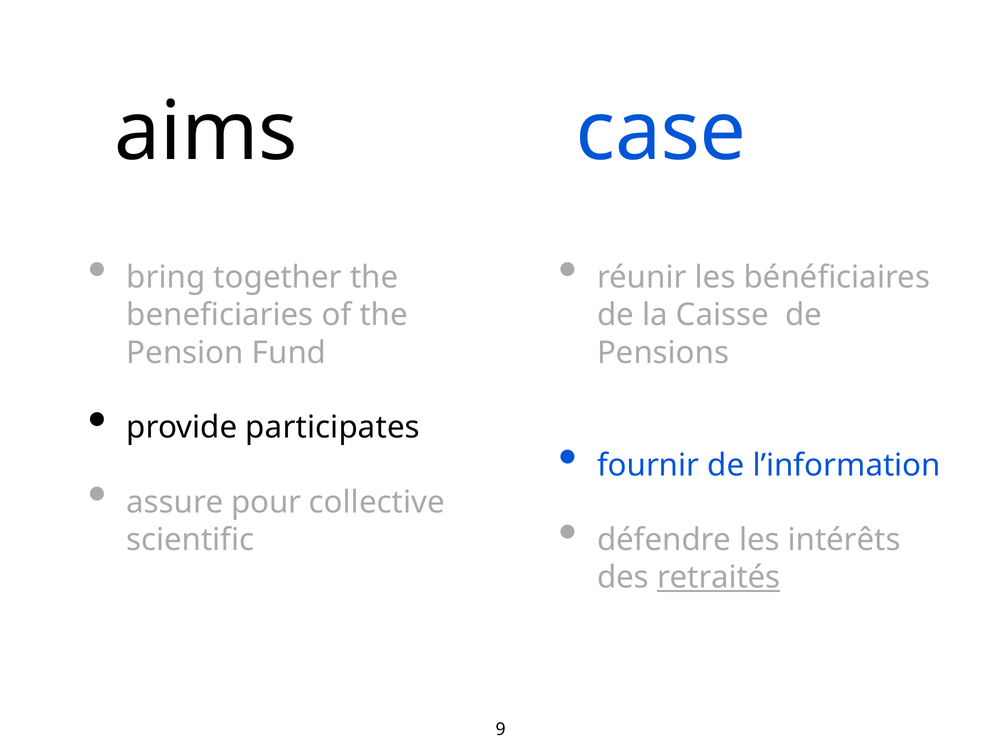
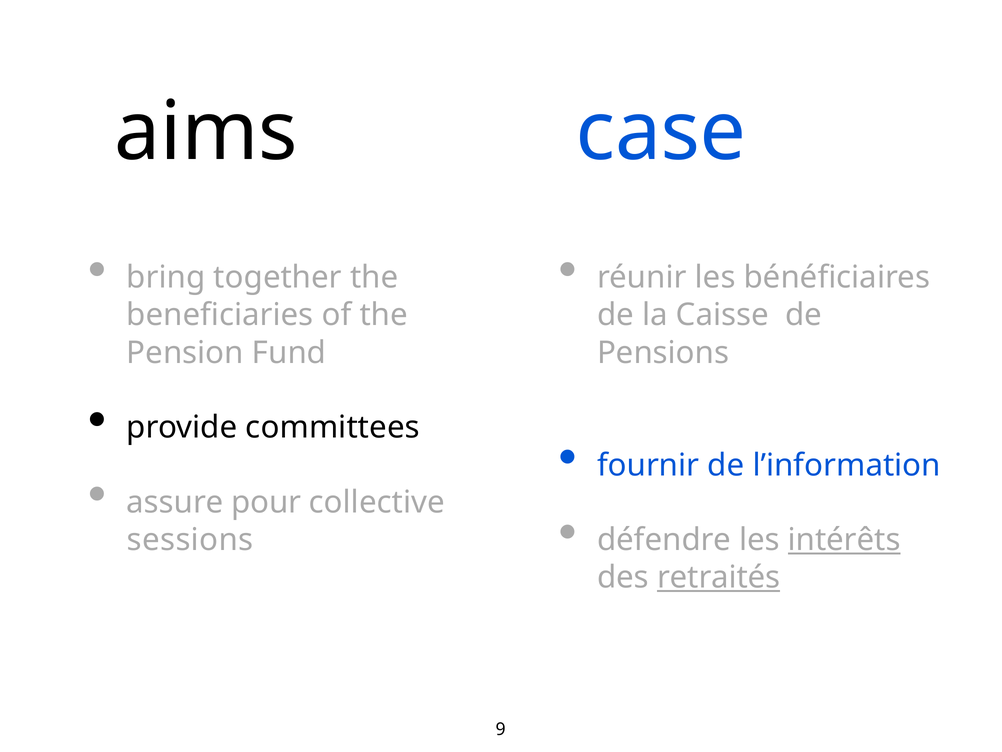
participates: participates -> committees
intérêts underline: none -> present
scientific: scientific -> sessions
